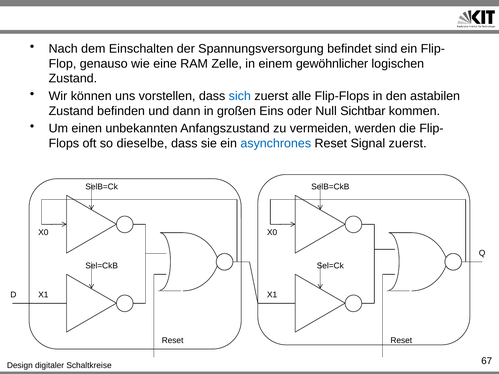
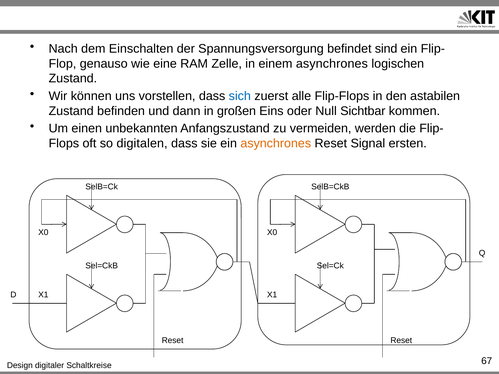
einem gewöhnlicher: gewöhnlicher -> asynchrones
dieselbe: dieselbe -> digitalen
asynchrones at (276, 143) colour: blue -> orange
Signal zuerst: zuerst -> ersten
